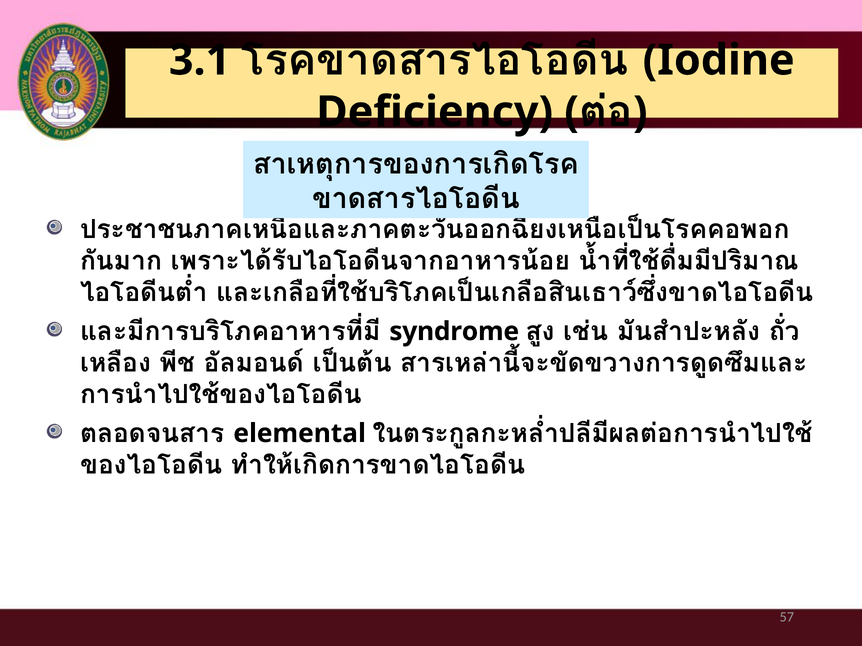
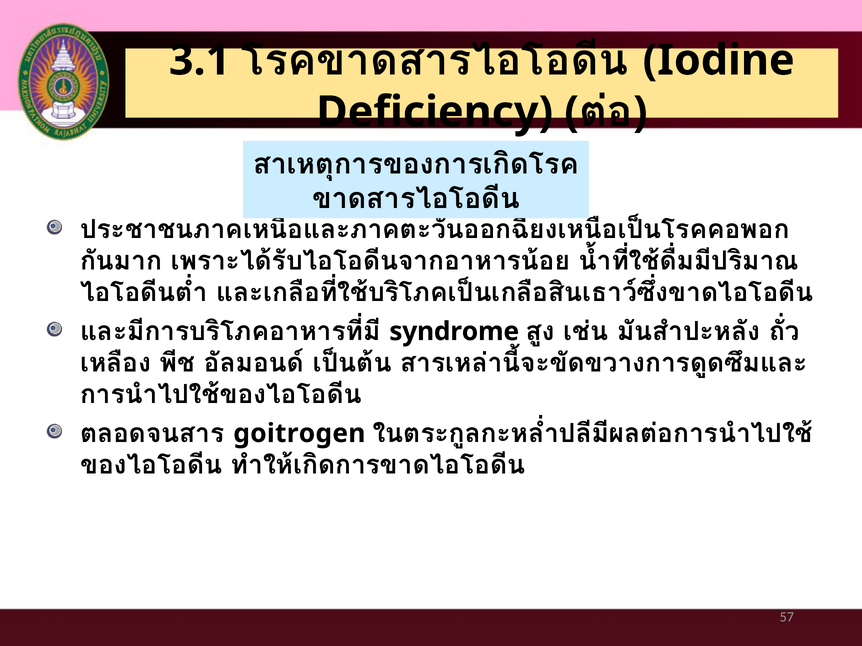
elemental: elemental -> goitrogen
